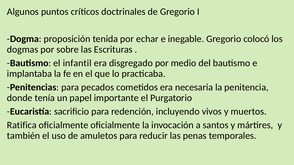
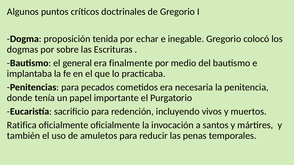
infantil: infantil -> general
disgregado: disgregado -> finalmente
